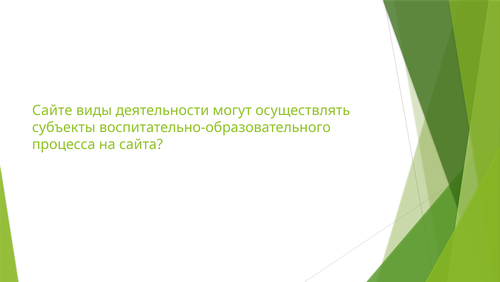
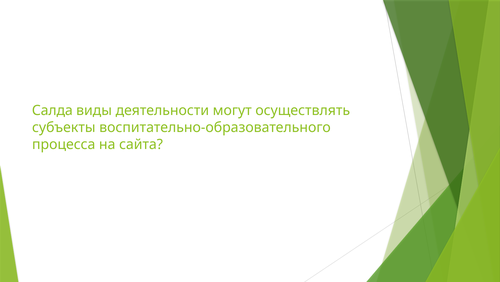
Сайте: Сайте -> Салда
